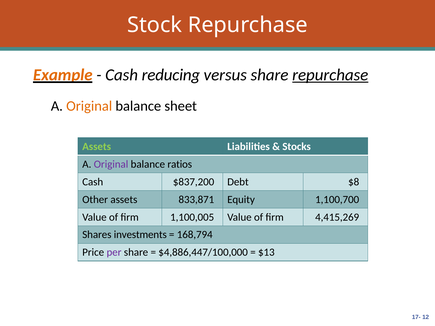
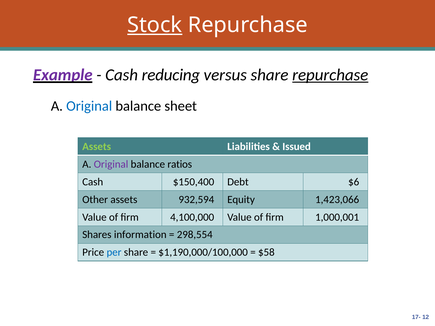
Stock underline: none -> present
Example colour: orange -> purple
Original at (89, 106) colour: orange -> blue
Stocks: Stocks -> Issued
$837,200: $837,200 -> $150,400
$8: $8 -> $6
833,871: 833,871 -> 932,594
1,100,700: 1,100,700 -> 1,423,066
1,100,005: 1,100,005 -> 4,100,000
4,415,269: 4,415,269 -> 1,000,001
investments: investments -> information
168,794: 168,794 -> 298,554
per colour: purple -> blue
$4,886,447/100,000: $4,886,447/100,000 -> $1,190,000/100,000
$13: $13 -> $58
